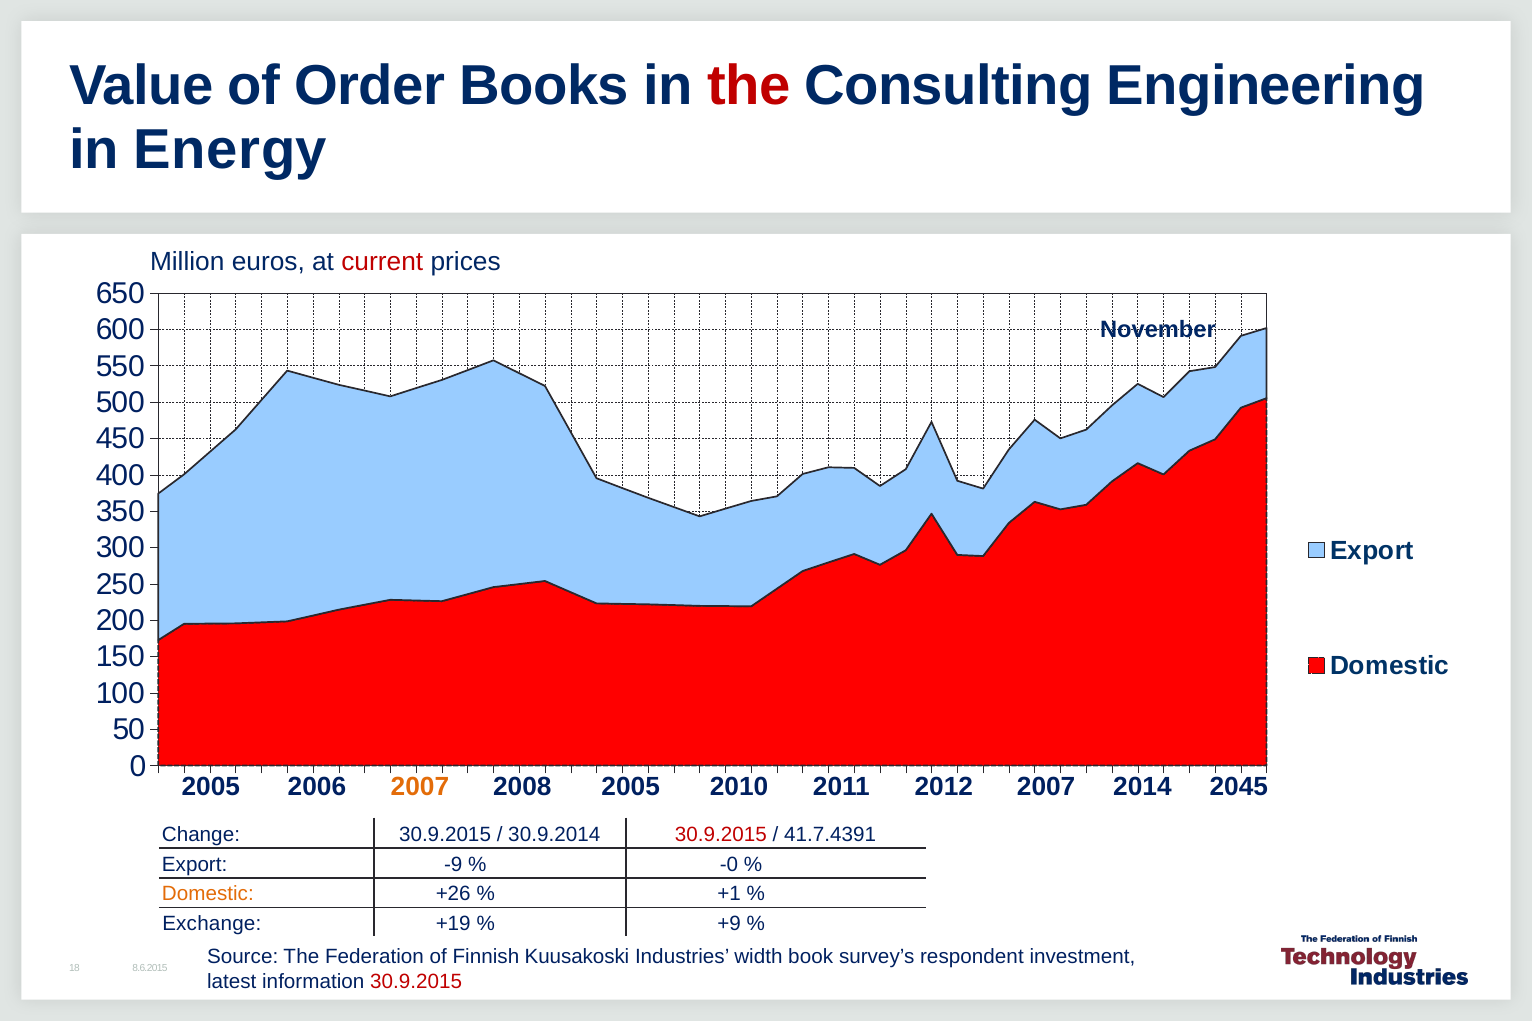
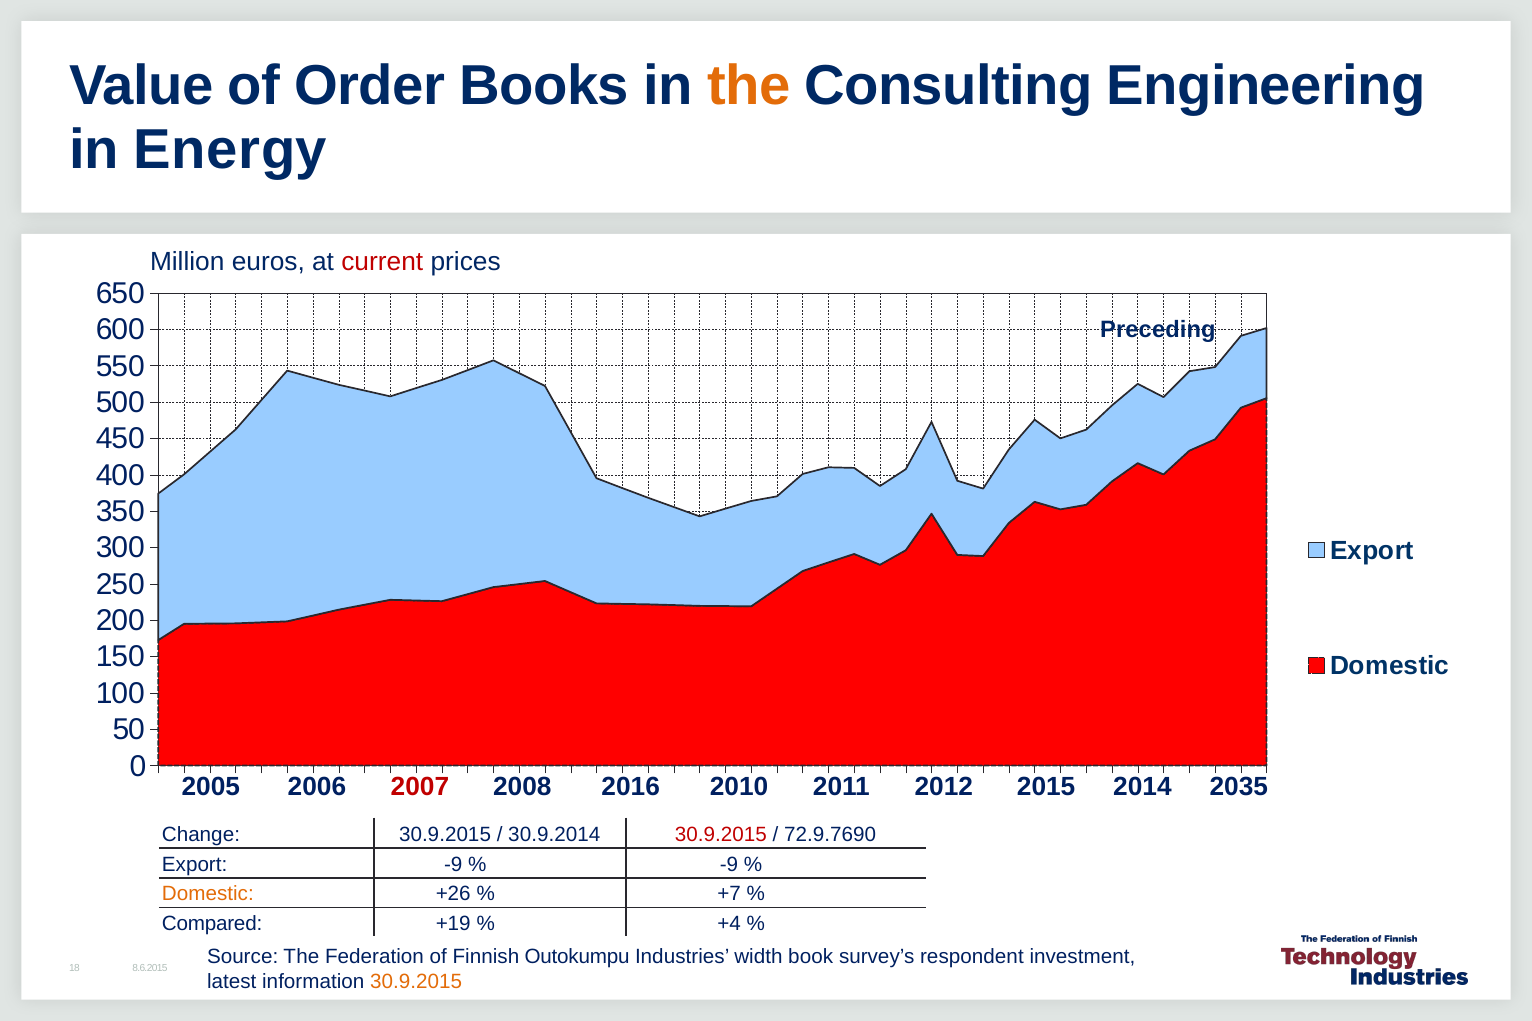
the at (749, 85) colour: red -> orange
November: November -> Preceding
2007 at (420, 787) colour: orange -> red
2008 2005: 2005 -> 2016
2012 2007: 2007 -> 2015
2045: 2045 -> 2035
41.7.4391: 41.7.4391 -> 72.9.7690
-0 at (729, 865): -0 -> -9
+1: +1 -> +7
Exchange: Exchange -> Compared
+9: +9 -> +4
Kuusakoski: Kuusakoski -> Outokumpu
30.9.2015 at (416, 982) colour: red -> orange
